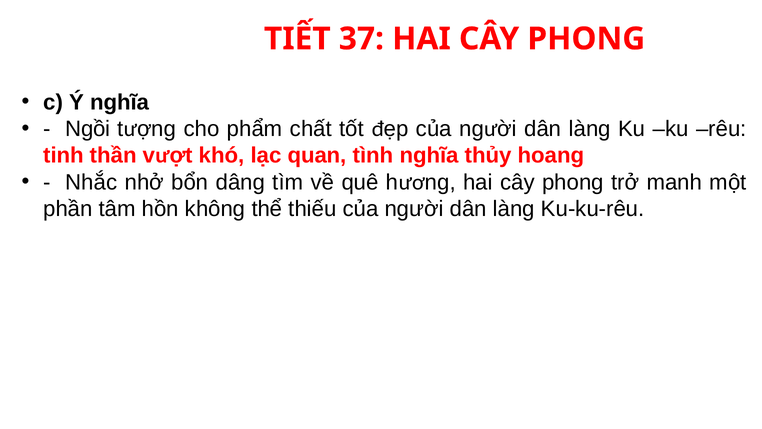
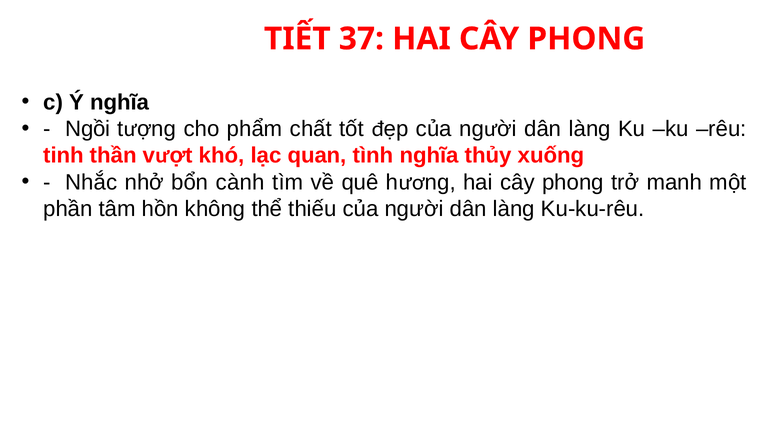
hoang: hoang -> xuống
dâng: dâng -> cành
